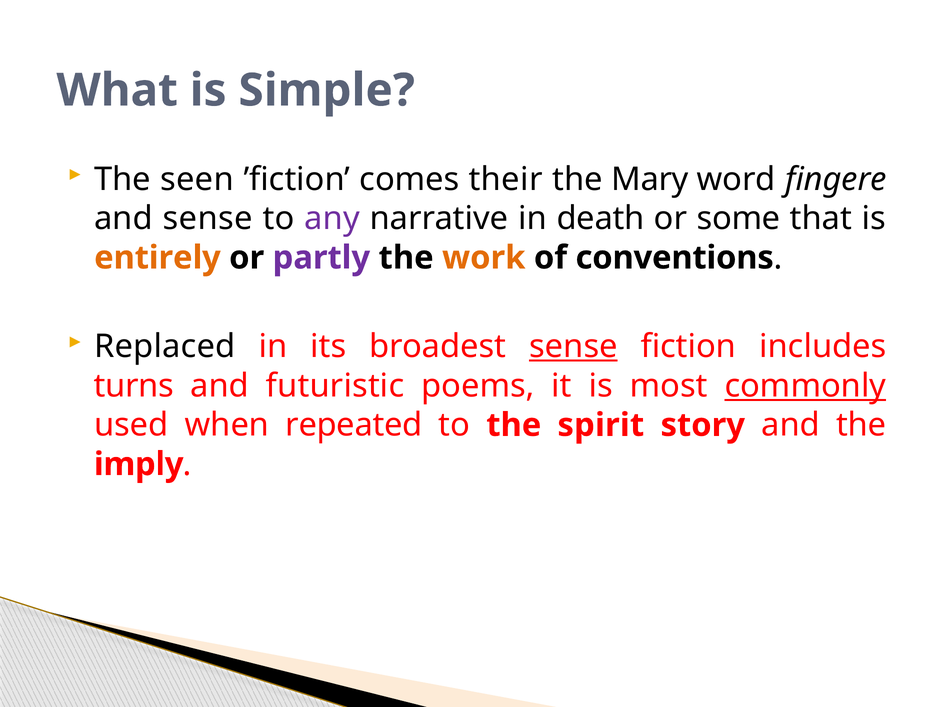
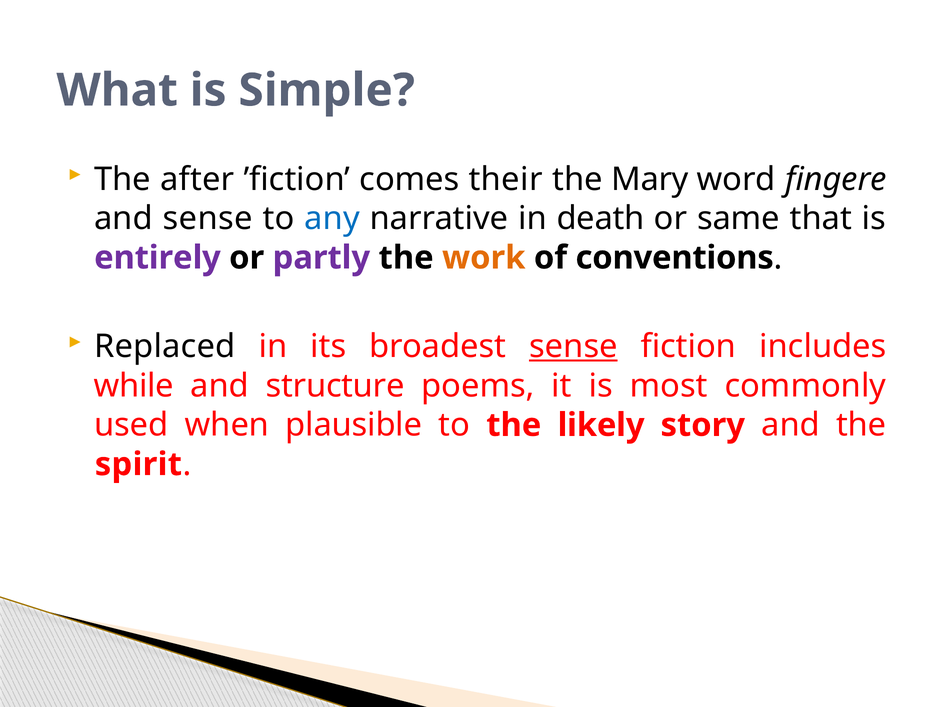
seen: seen -> after
any colour: purple -> blue
some: some -> same
entirely colour: orange -> purple
turns: turns -> while
futuristic: futuristic -> structure
commonly underline: present -> none
repeated: repeated -> plausible
spirit: spirit -> likely
imply: imply -> spirit
